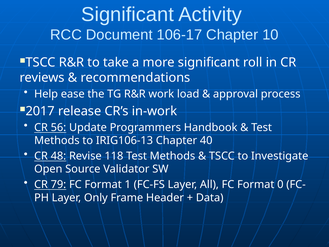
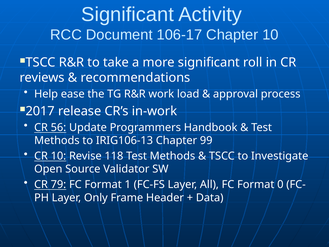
40: 40 -> 99
CR 48: 48 -> 10
